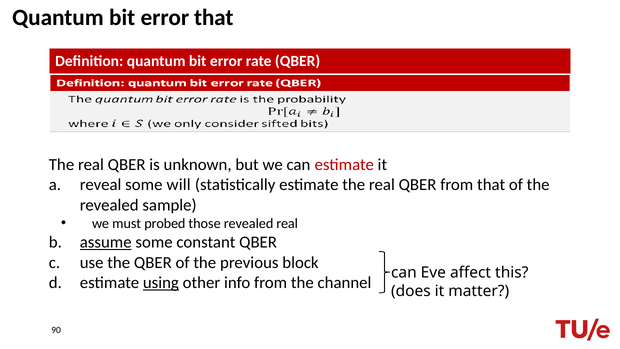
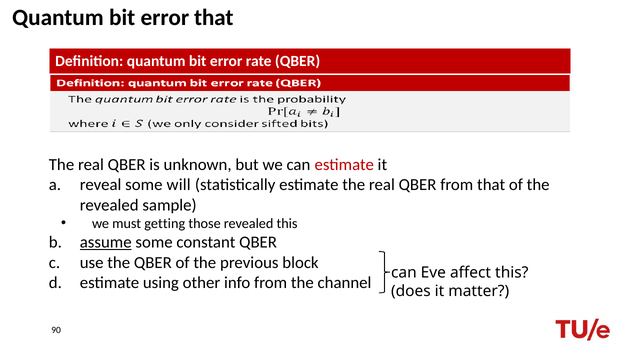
probed: probed -> getting
revealed real: real -> this
using underline: present -> none
